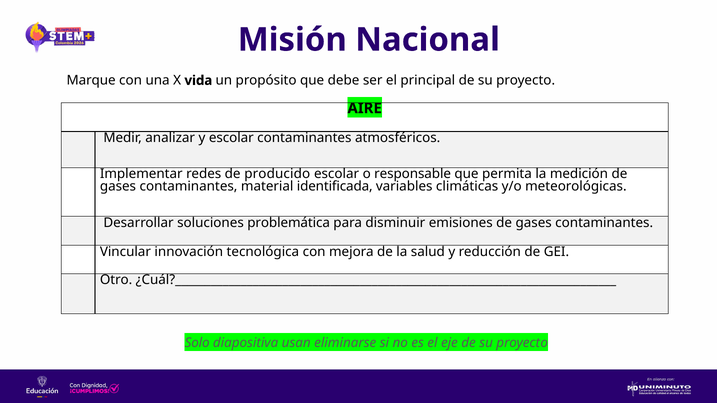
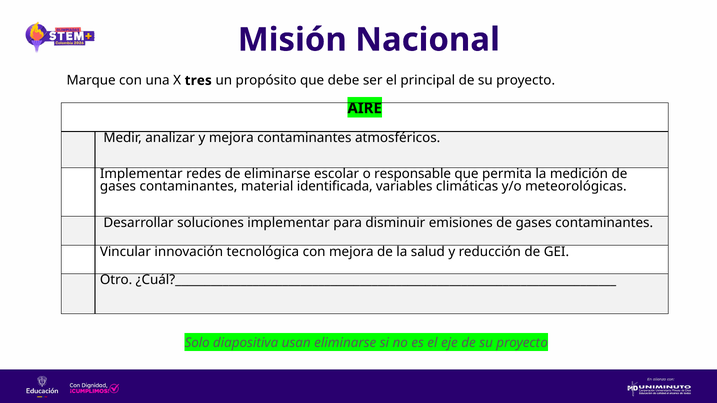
vida: vida -> tres
y escolar: escolar -> mejora
de producido: producido -> eliminarse
soluciones problemática: problemática -> implementar
